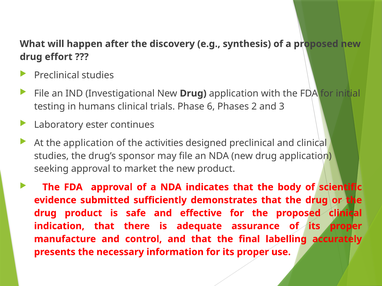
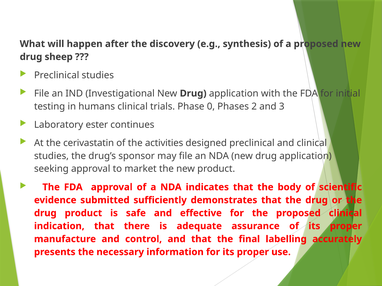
effort: effort -> sheep
6: 6 -> 0
the application: application -> cerivastatin
